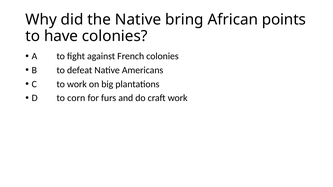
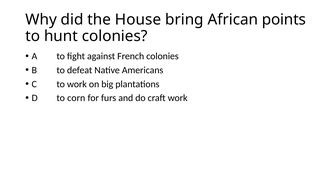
the Native: Native -> House
have: have -> hunt
